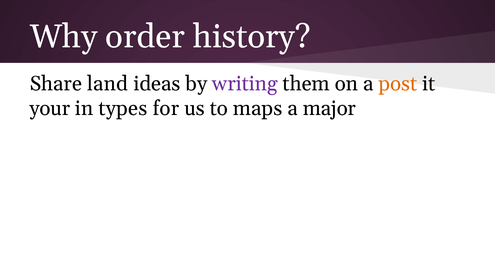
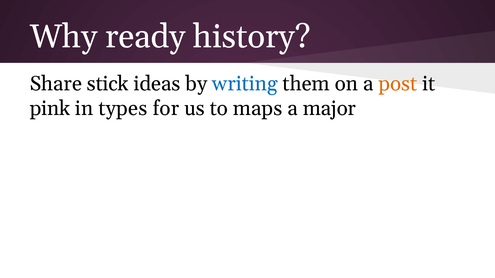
order: order -> ready
land: land -> stick
writing colour: purple -> blue
your: your -> pink
